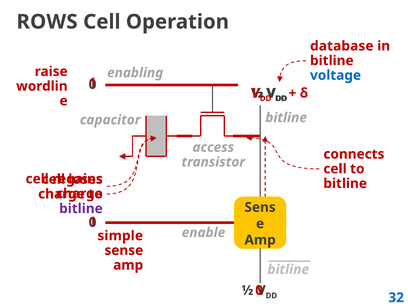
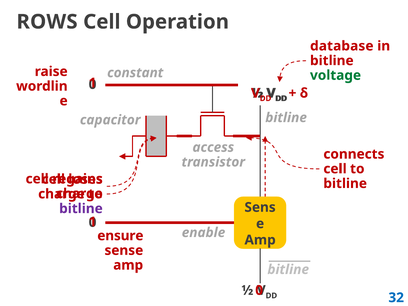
enabling: enabling -> constant
voltage colour: blue -> green
simple: simple -> ensure
